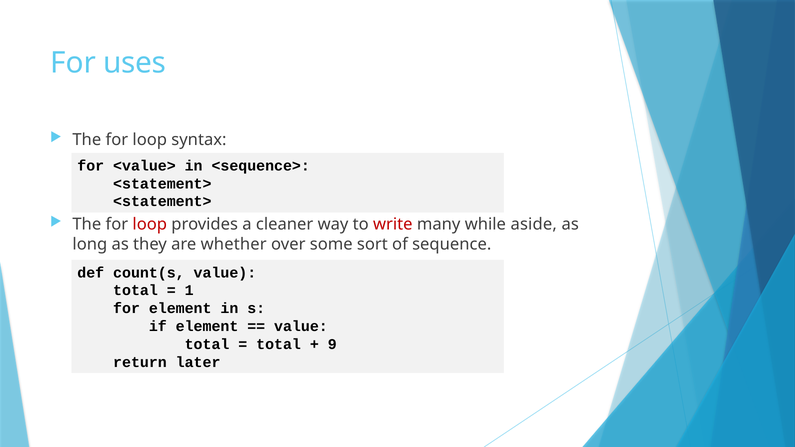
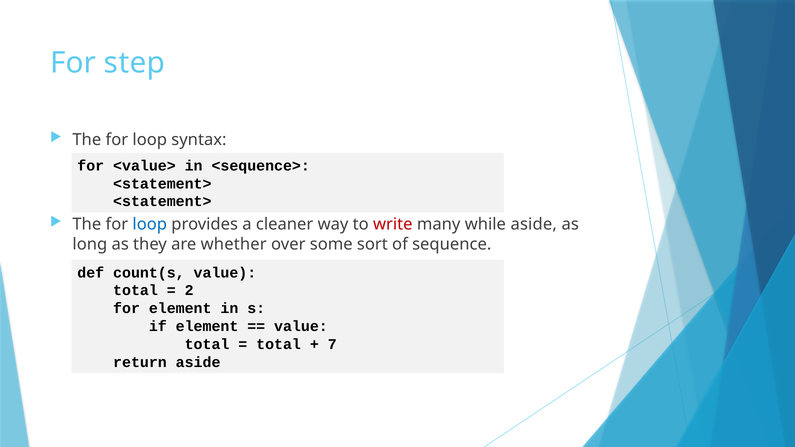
uses: uses -> step
loop at (150, 224) colour: red -> blue
1: 1 -> 2
9: 9 -> 7
return later: later -> aside
